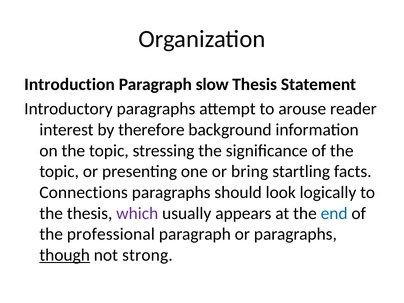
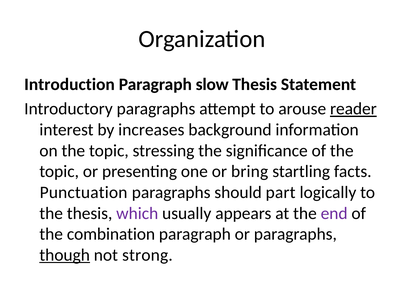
reader underline: none -> present
therefore: therefore -> increases
Connections: Connections -> Punctuation
look: look -> part
end colour: blue -> purple
professional: professional -> combination
